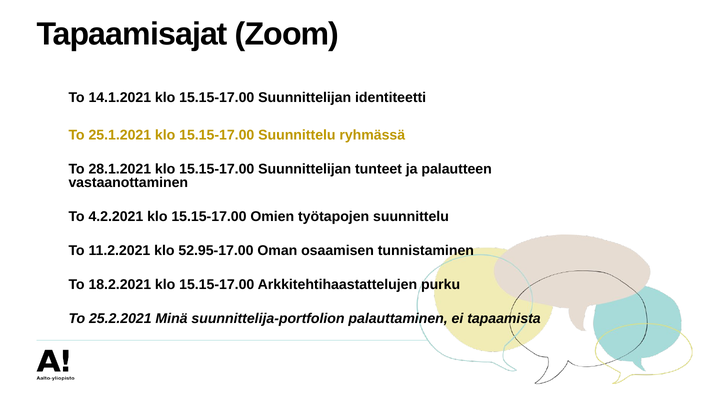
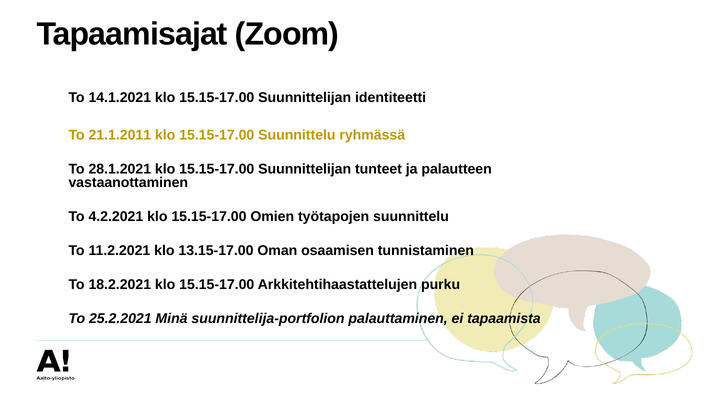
25.1.2021: 25.1.2021 -> 21.1.2011
52.95-17.00: 52.95-17.00 -> 13.15-17.00
